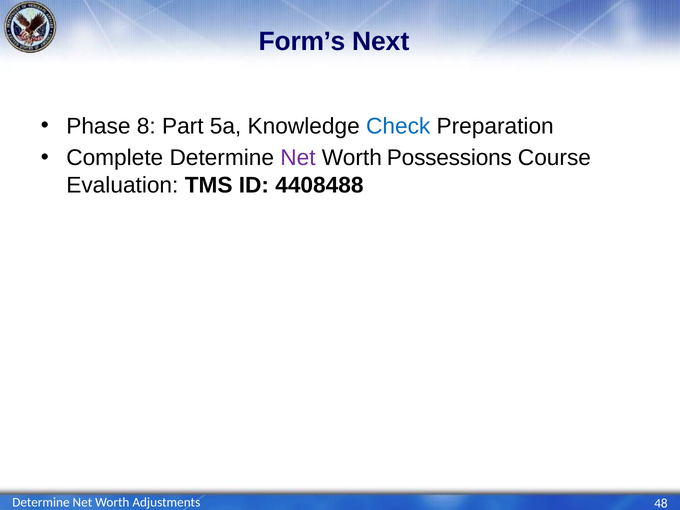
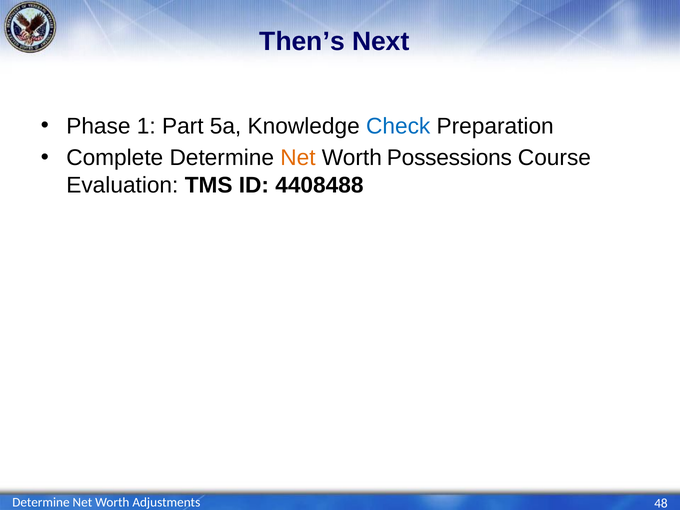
Form’s: Form’s -> Then’s
8: 8 -> 1
Net at (298, 158) colour: purple -> orange
